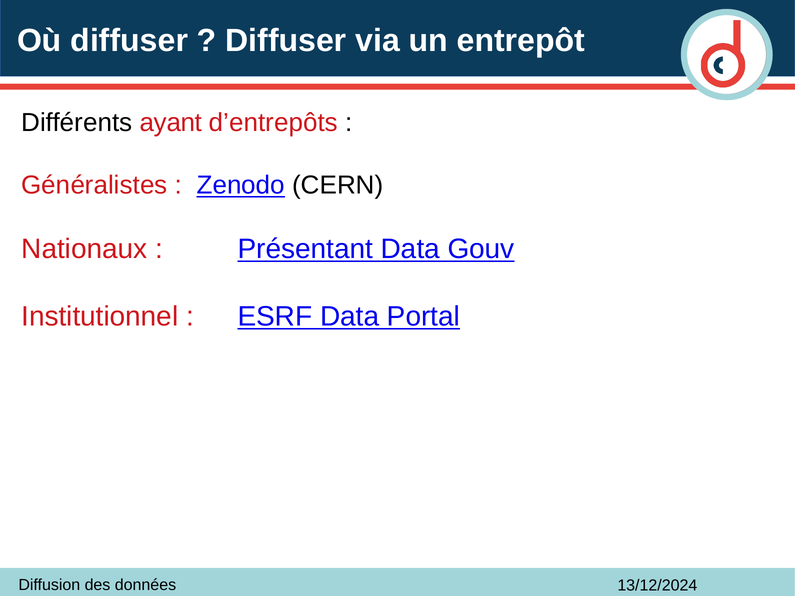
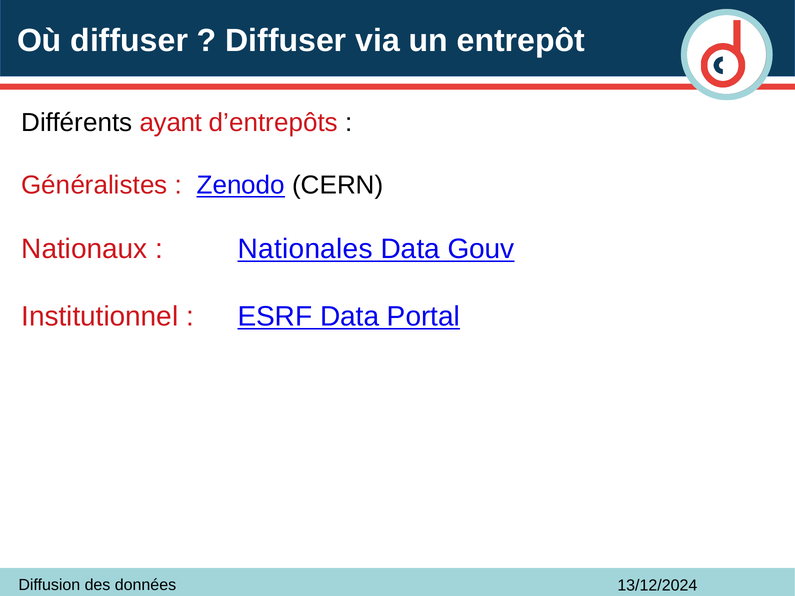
Présentant: Présentant -> Nationales
